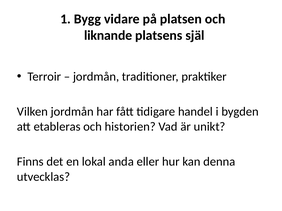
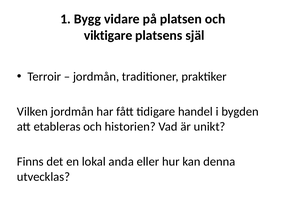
liknande: liknande -> viktigare
